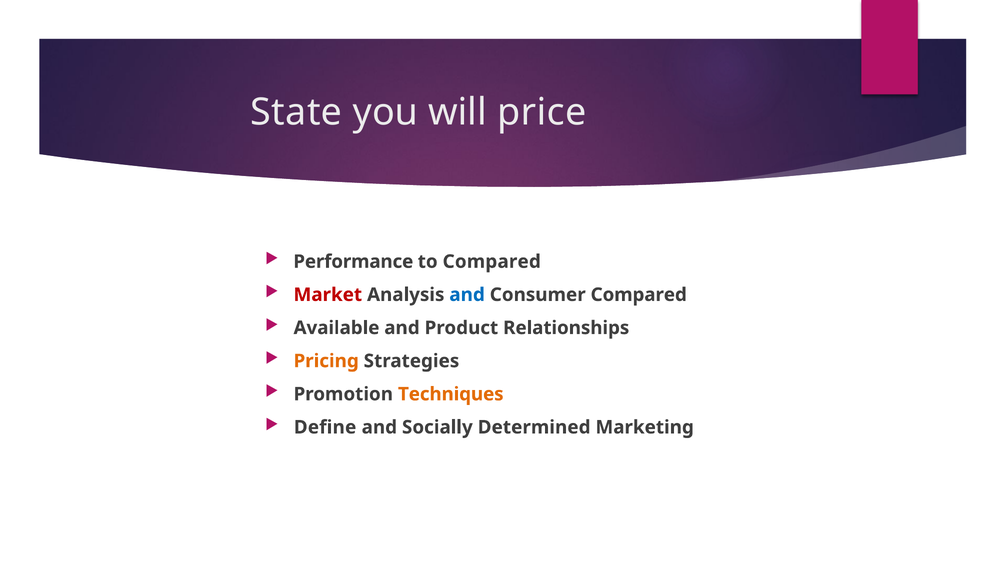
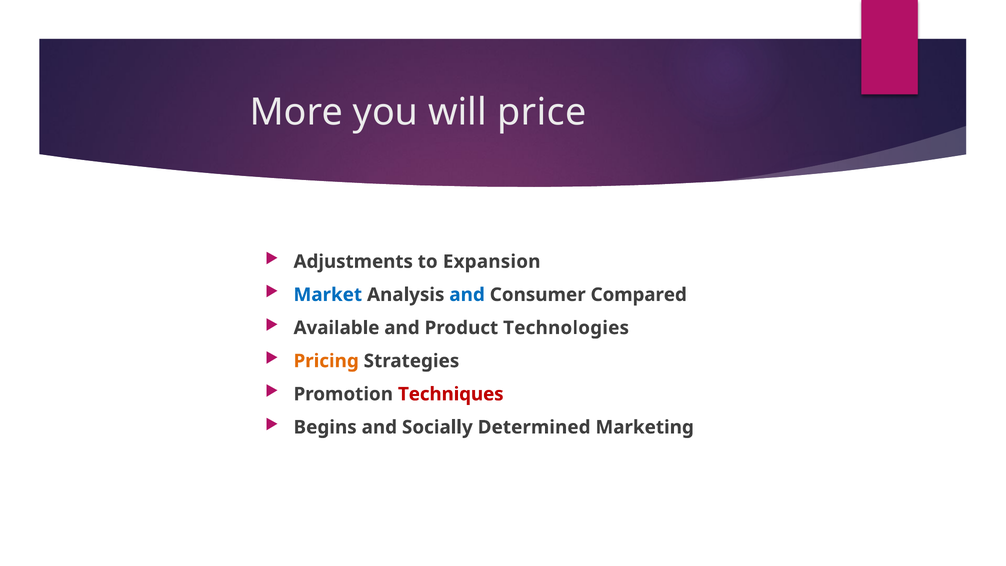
State: State -> More
Performance: Performance -> Adjustments
to Compared: Compared -> Expansion
Market colour: red -> blue
Relationships: Relationships -> Technologies
Techniques colour: orange -> red
Define: Define -> Begins
